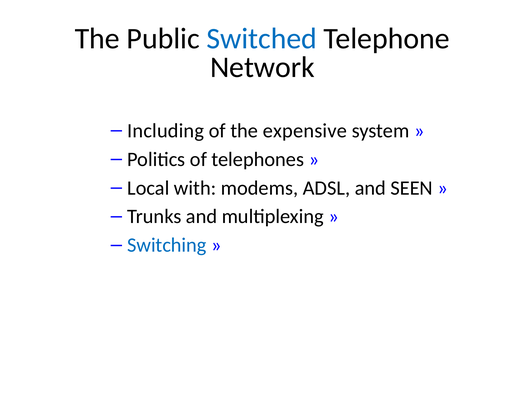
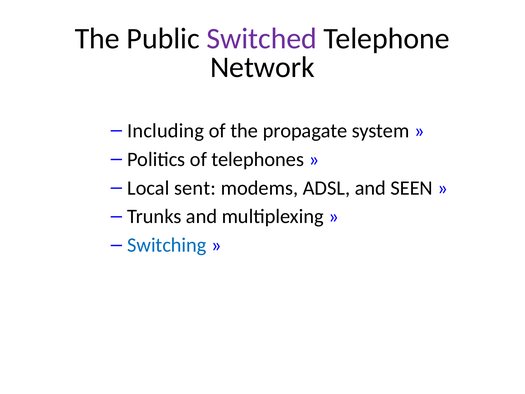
Switched colour: blue -> purple
expensive: expensive -> propagate
with: with -> sent
